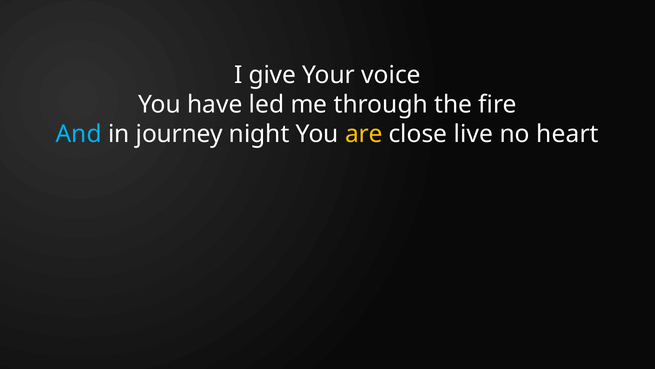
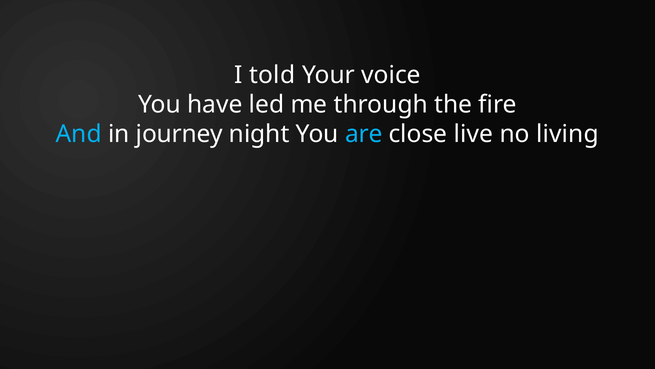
give: give -> told
are colour: yellow -> light blue
heart: heart -> living
